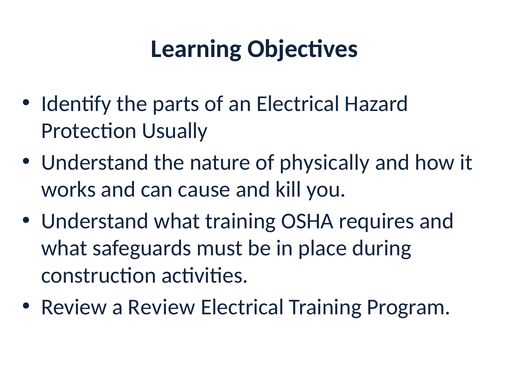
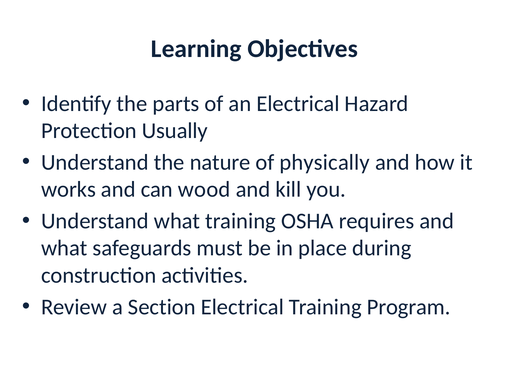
cause: cause -> wood
a Review: Review -> Section
